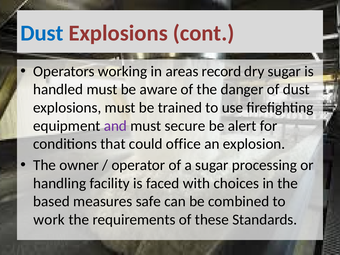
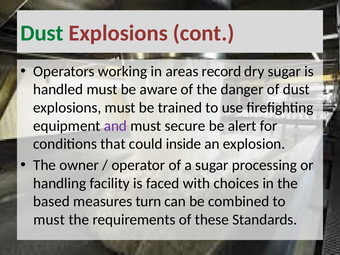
Dust at (42, 33) colour: blue -> green
office: office -> inside
safe: safe -> turn
work at (49, 220): work -> must
